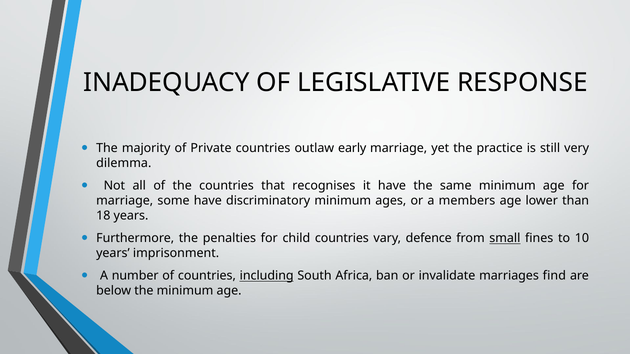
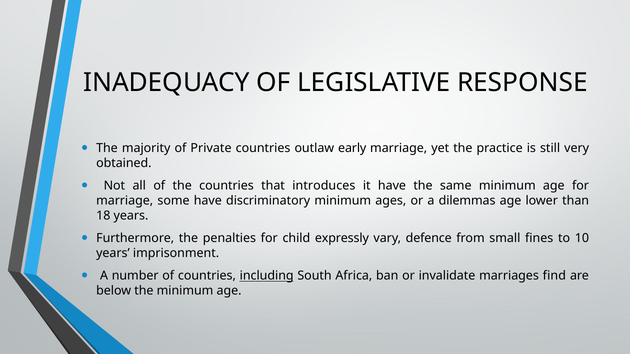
dilemma: dilemma -> obtained
recognises: recognises -> introduces
members: members -> dilemmas
child countries: countries -> expressly
small underline: present -> none
